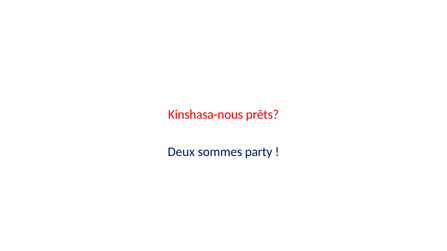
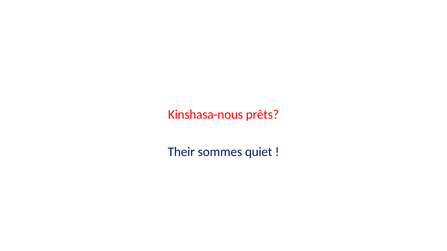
Deux: Deux -> Their
party: party -> quiet
